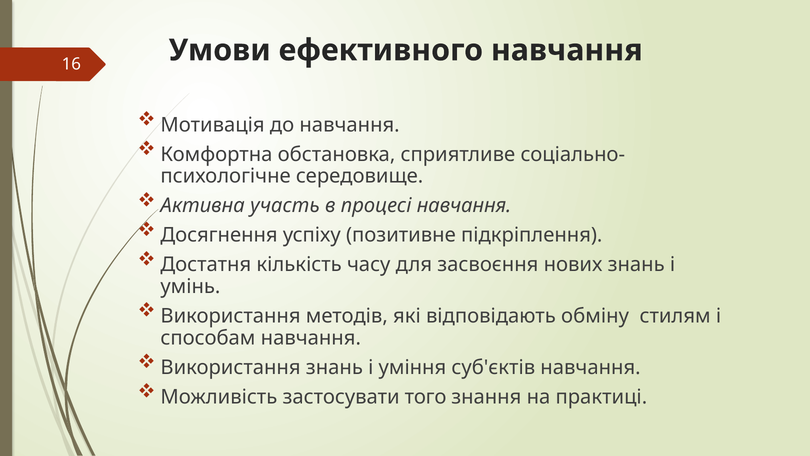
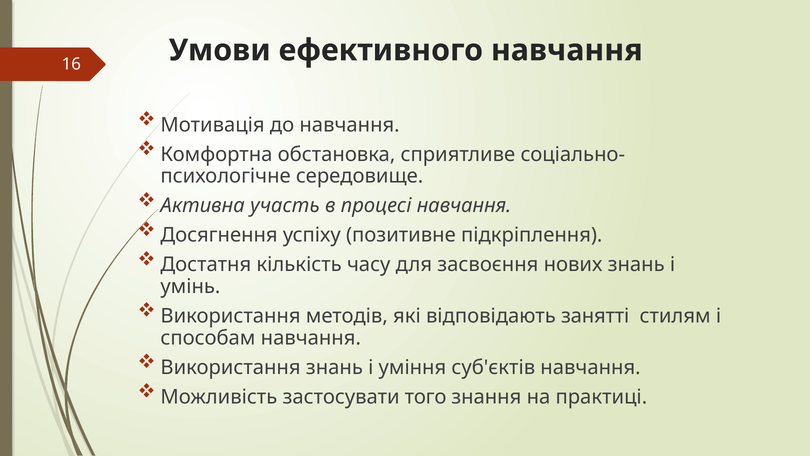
обміну: обміну -> занятті
